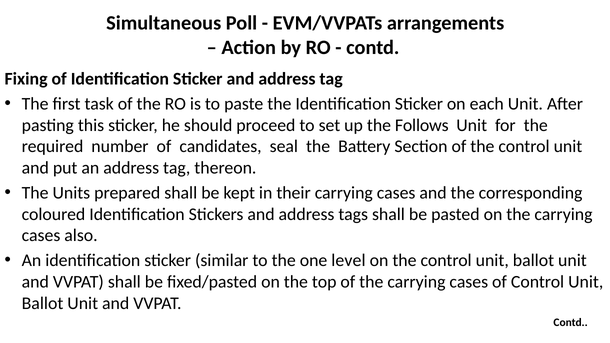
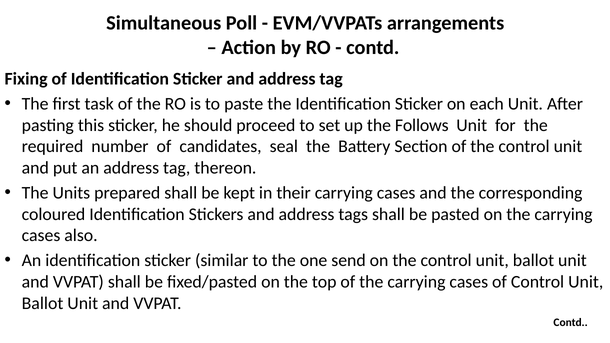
level: level -> send
